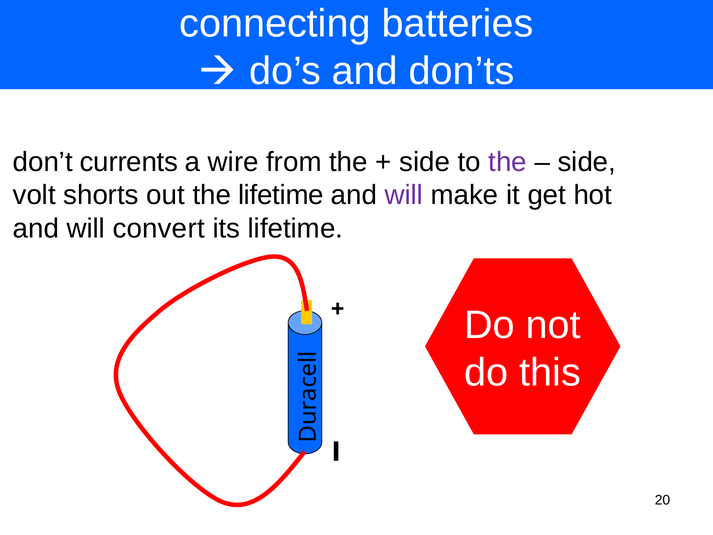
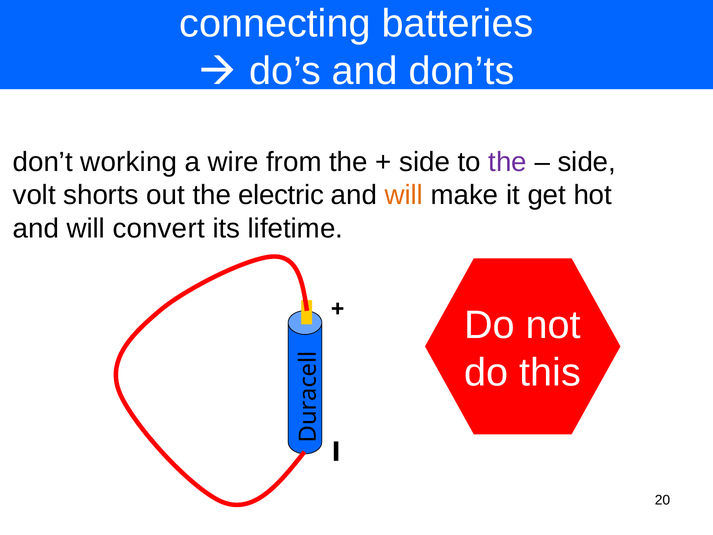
currents: currents -> working
the lifetime: lifetime -> electric
will at (404, 195) colour: purple -> orange
